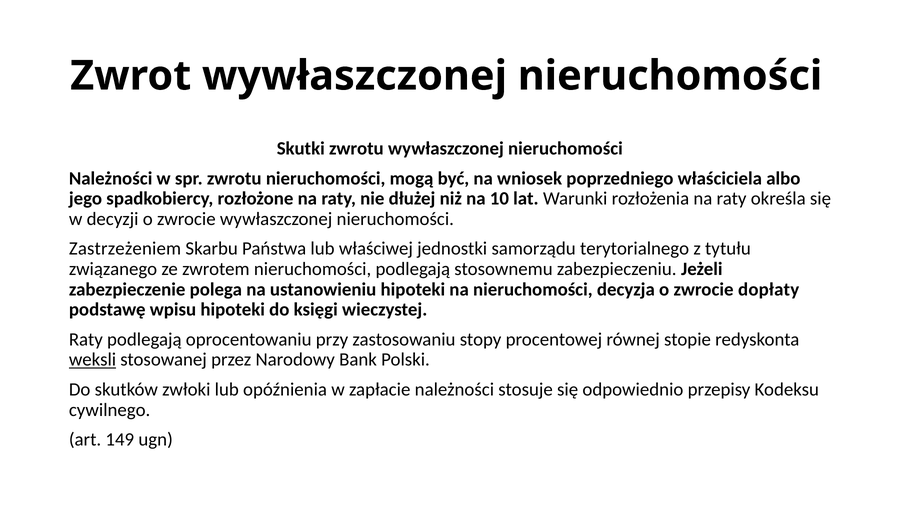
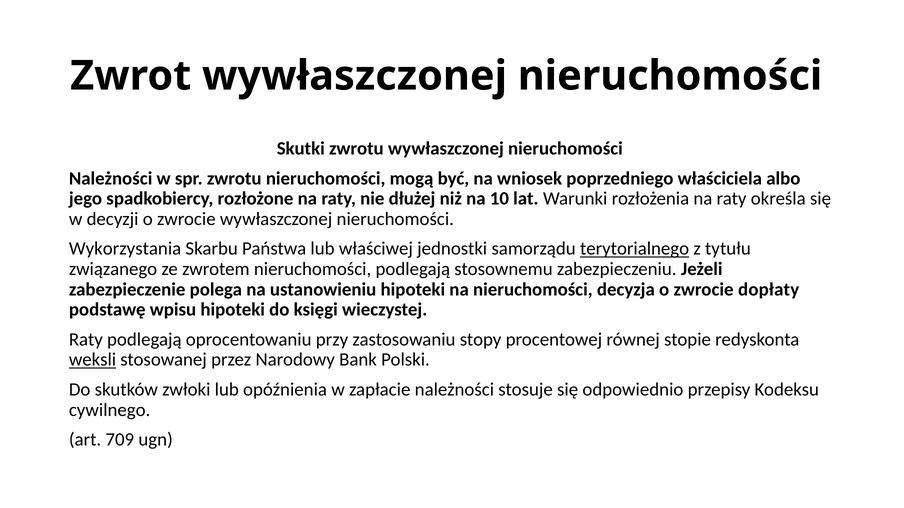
Zastrzeżeniem: Zastrzeżeniem -> Wykorzystania
terytorialnego underline: none -> present
149: 149 -> 709
